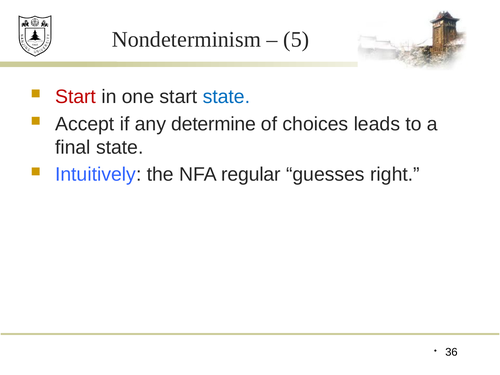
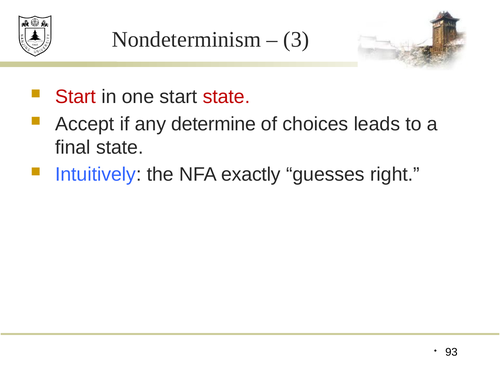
5: 5 -> 3
state at (226, 97) colour: blue -> red
regular: regular -> exactly
36: 36 -> 93
